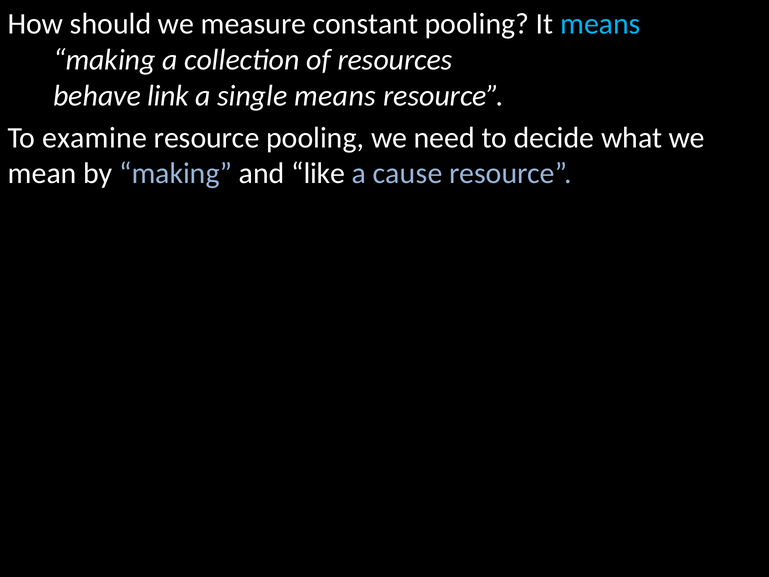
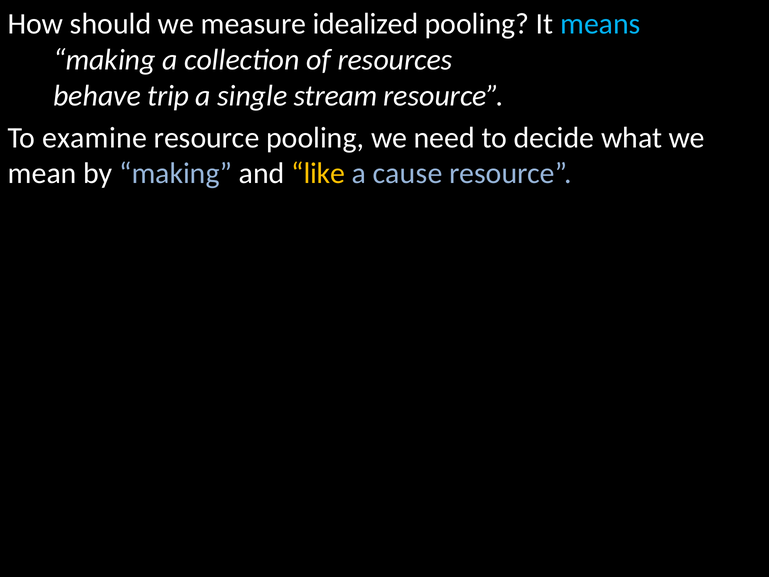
constant: constant -> idealized
link: link -> trip
single means: means -> stream
like colour: white -> yellow
